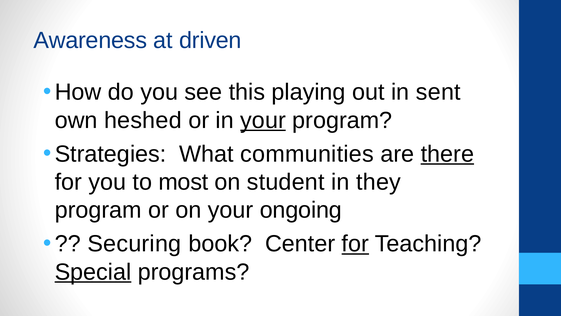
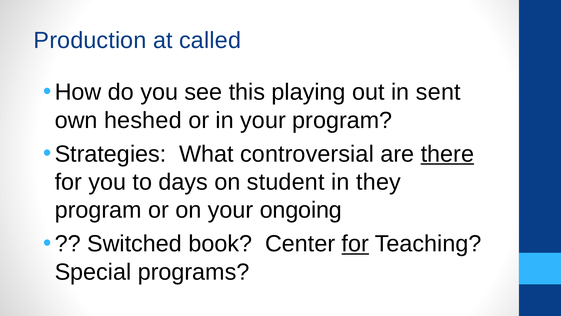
Awareness: Awareness -> Production
driven: driven -> called
your at (263, 120) underline: present -> none
communities: communities -> controversial
most: most -> days
Securing: Securing -> Switched
Special underline: present -> none
